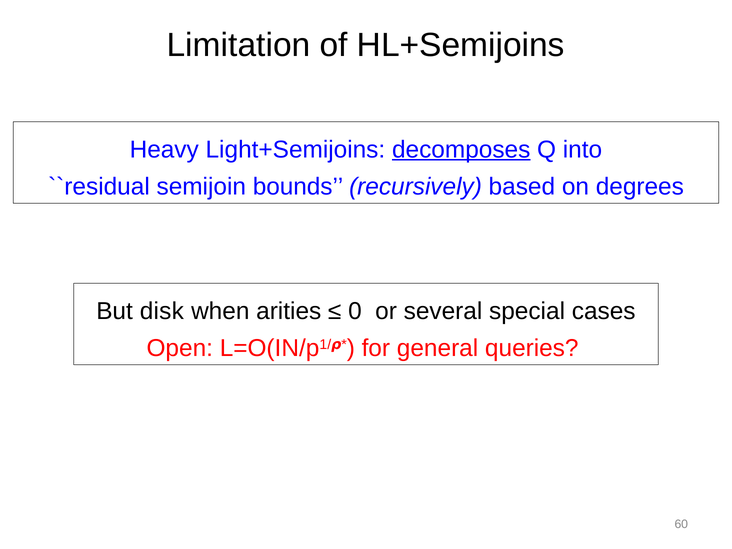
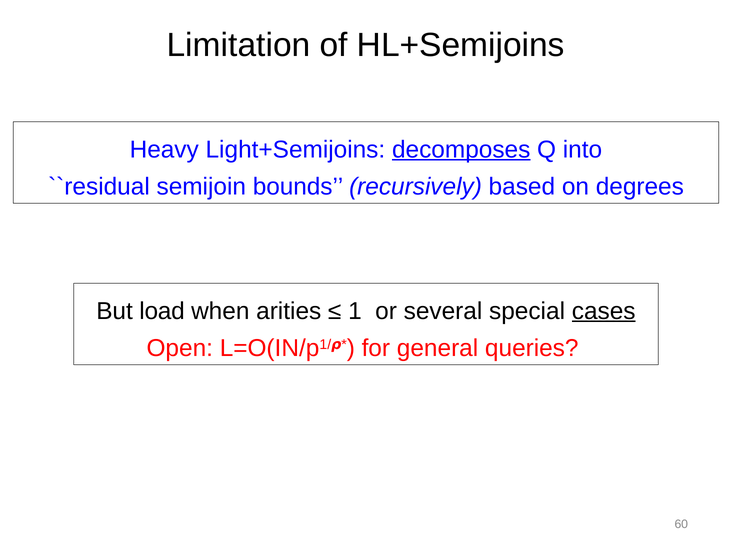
disk: disk -> load
0: 0 -> 1
cases underline: none -> present
